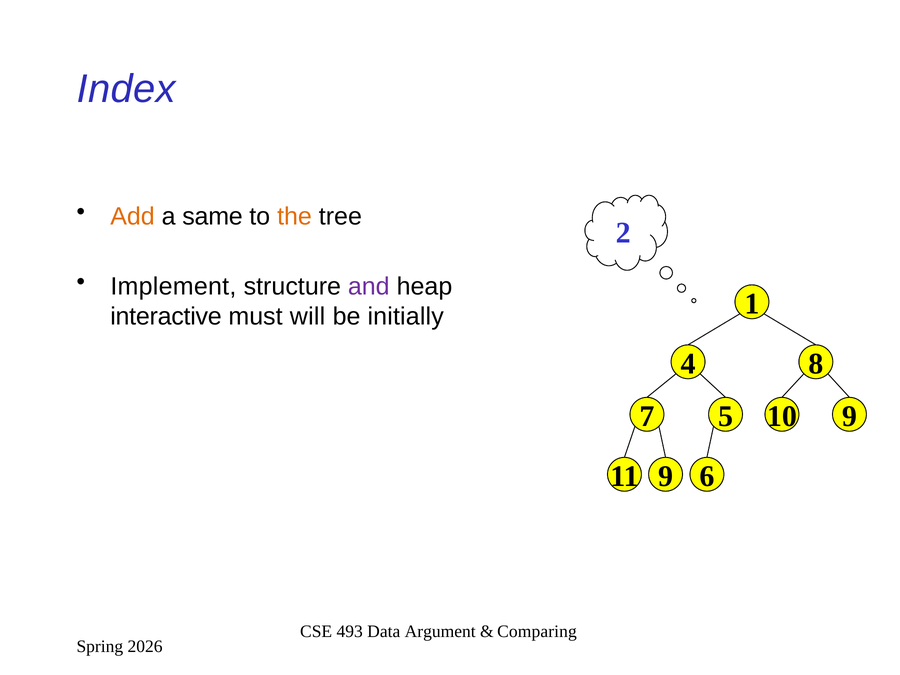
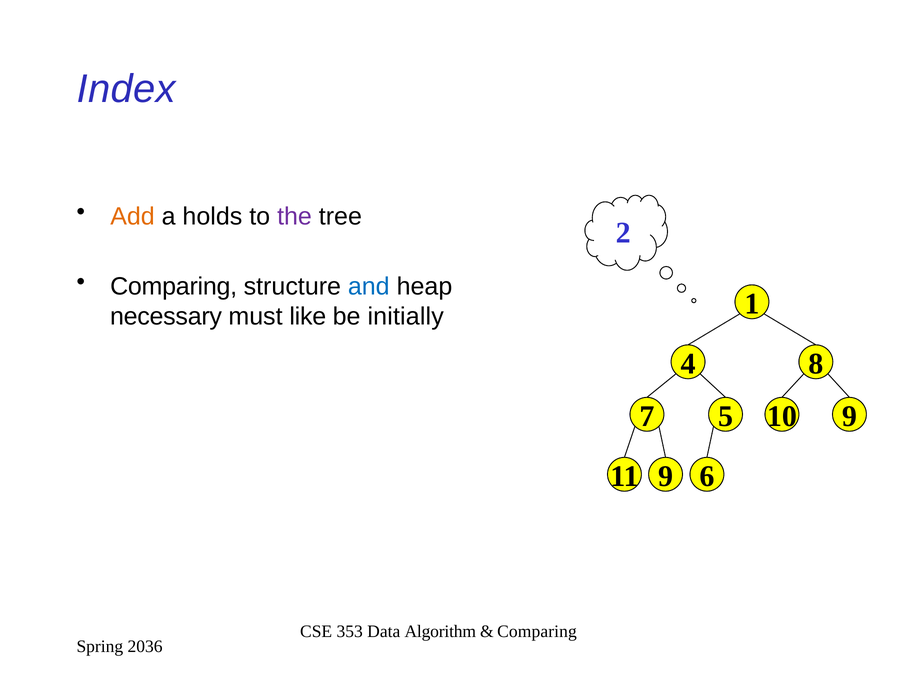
same: same -> holds
the colour: orange -> purple
Implement at (173, 286): Implement -> Comparing
and colour: purple -> blue
interactive: interactive -> necessary
will: will -> like
493: 493 -> 353
Argument: Argument -> Algorithm
2026: 2026 -> 2036
